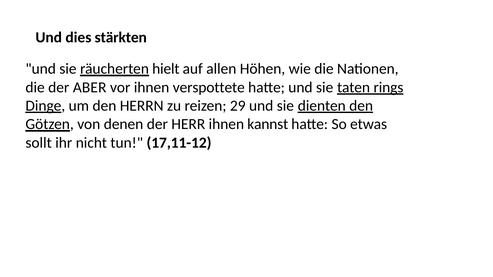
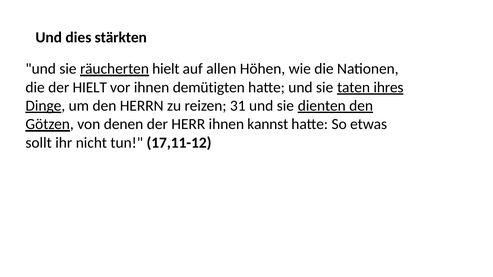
der ABER: ABER -> HIELT
verspottete: verspottete -> demütigten
rings: rings -> ihres
29: 29 -> 31
